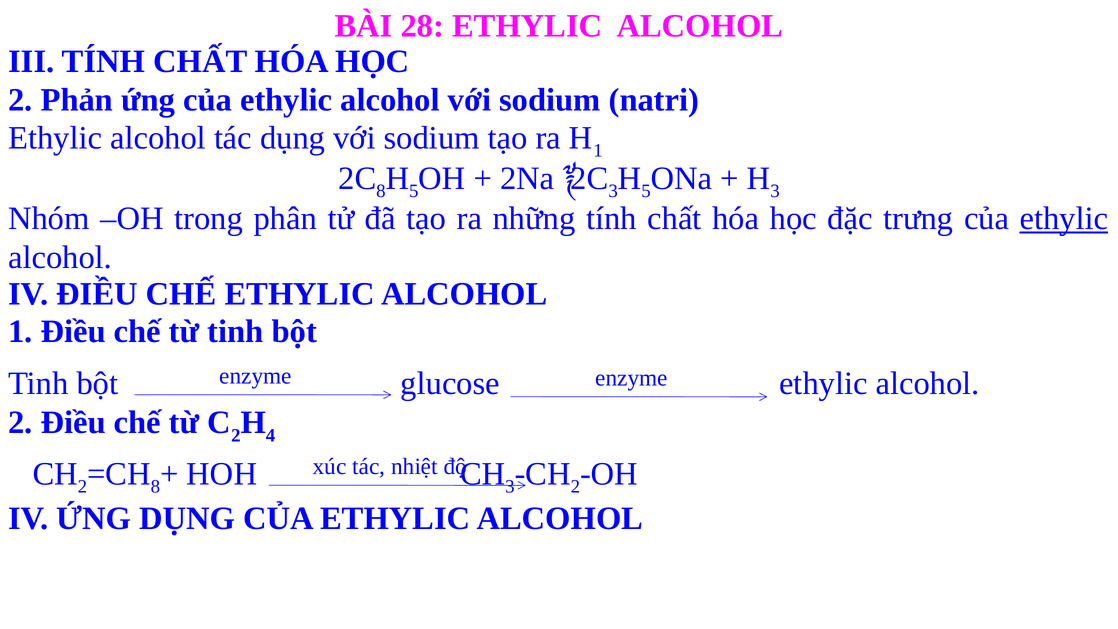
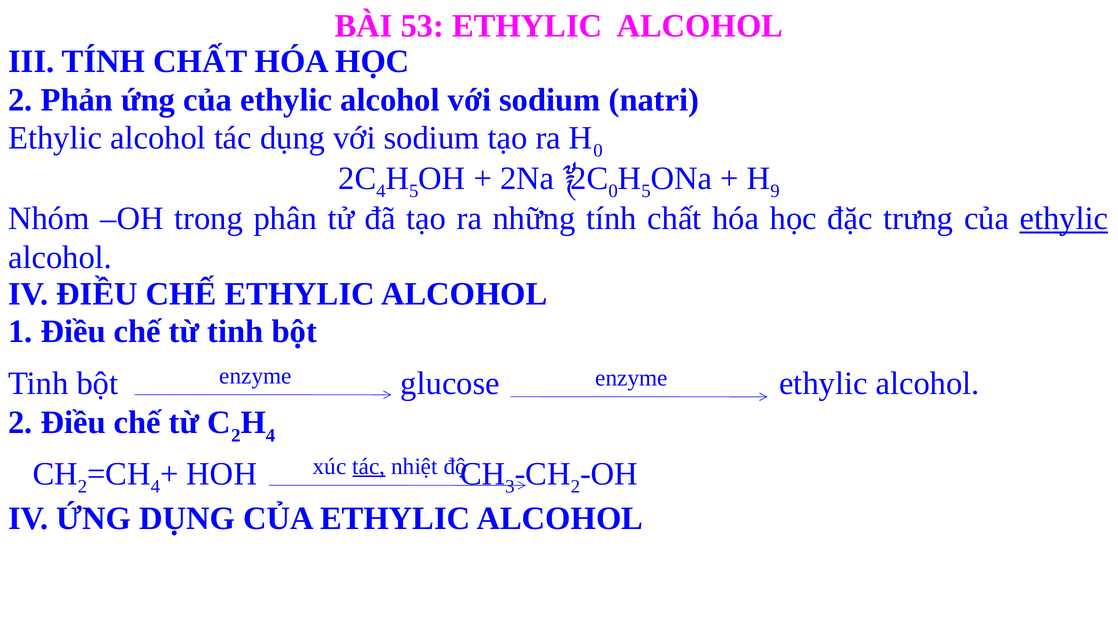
28: 28 -> 53
1 at (598, 150): 1 -> 0
8 at (381, 191): 8 -> 4
3 at (613, 191): 3 -> 0
3 at (775, 191): 3 -> 9
tác at (369, 466) underline: none -> present
8 at (155, 487): 8 -> 4
